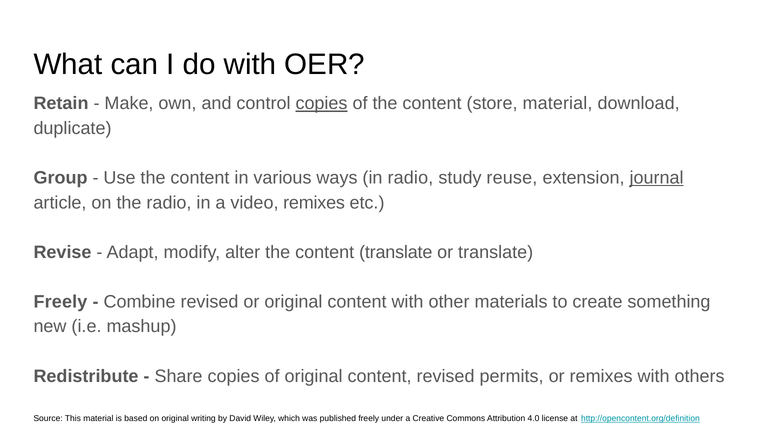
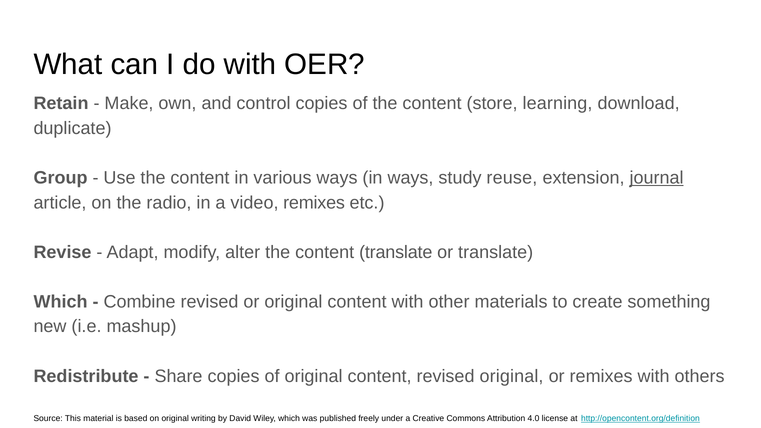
copies at (321, 104) underline: present -> none
store material: material -> learning
in radio: radio -> ways
Freely at (60, 302): Freely -> Which
revised permits: permits -> original
